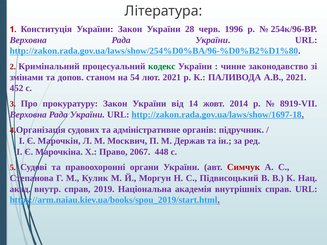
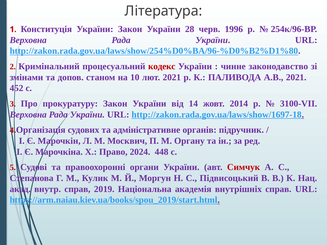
кодекс colour: green -> red
54: 54 -> 10
8919-VII: 8919-VII -> 3100-VII
Держав: Держав -> Органу
2067: 2067 -> 2024
